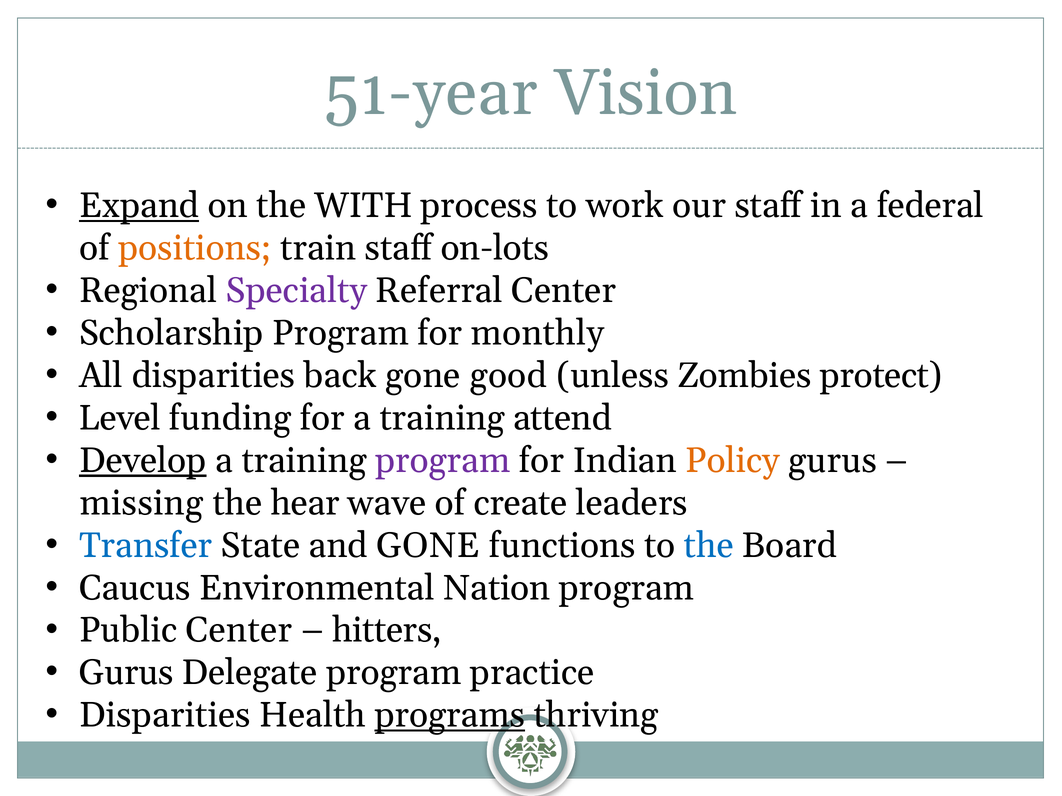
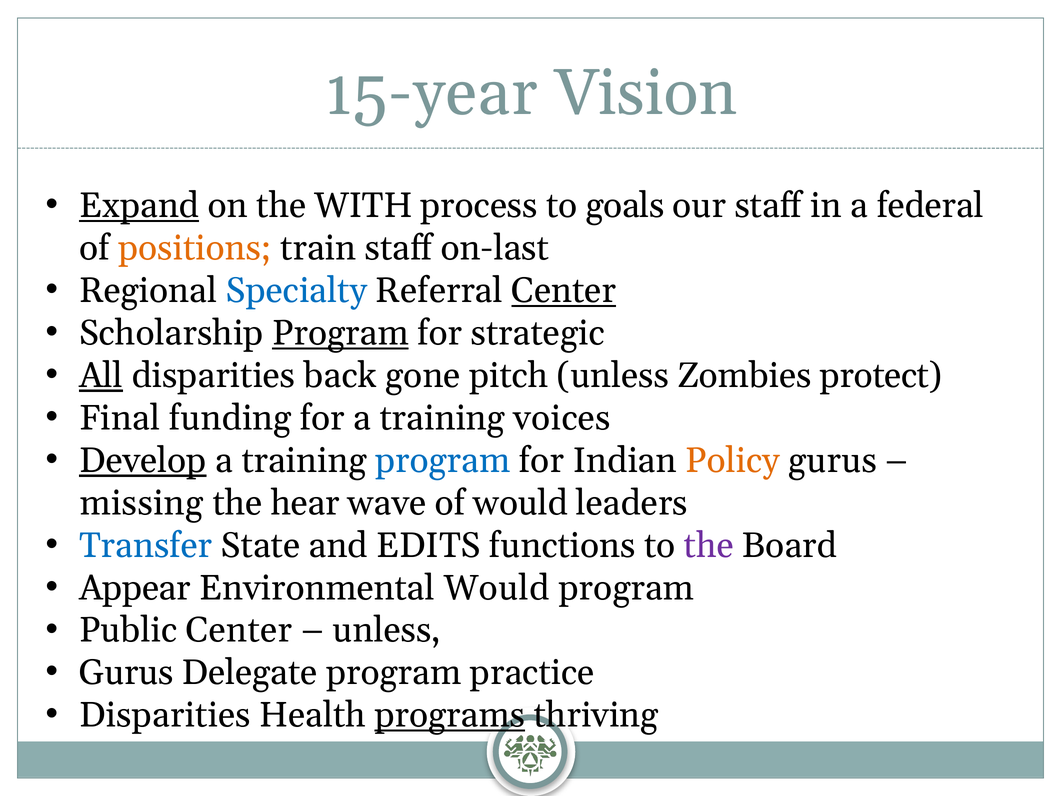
51-year: 51-year -> 15-year
work: work -> goals
on-lots: on-lots -> on-last
Specialty colour: purple -> blue
Center at (564, 291) underline: none -> present
Program at (340, 333) underline: none -> present
monthly: monthly -> strategic
All underline: none -> present
good: good -> pitch
Level: Level -> Final
attend: attend -> voices
program at (443, 461) colour: purple -> blue
of create: create -> would
and GONE: GONE -> EDITS
the at (709, 546) colour: blue -> purple
Caucus: Caucus -> Appear
Environmental Nation: Nation -> Would
hitters at (387, 631): hitters -> unless
